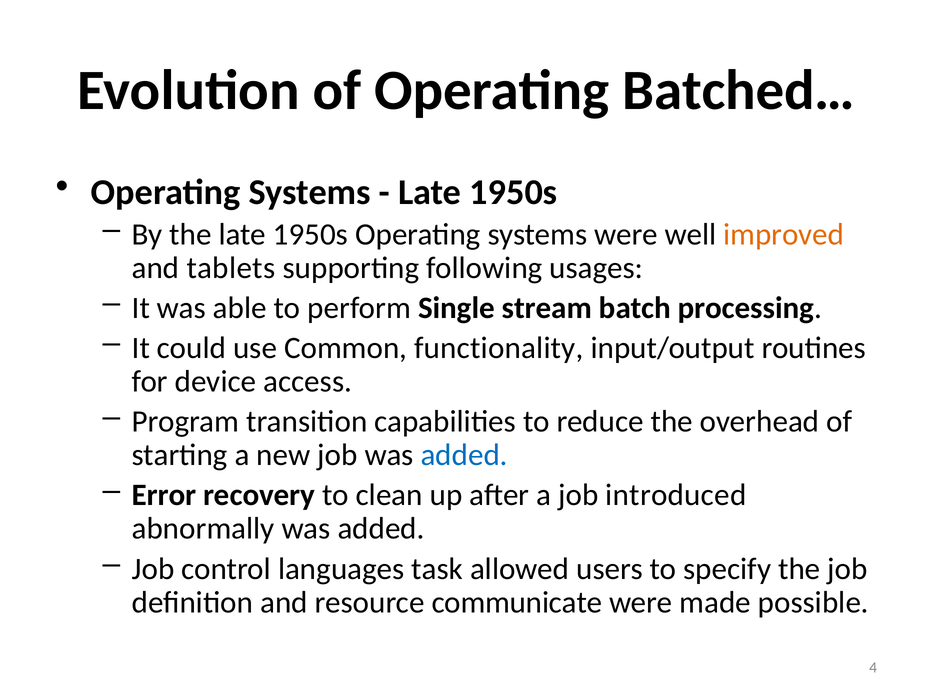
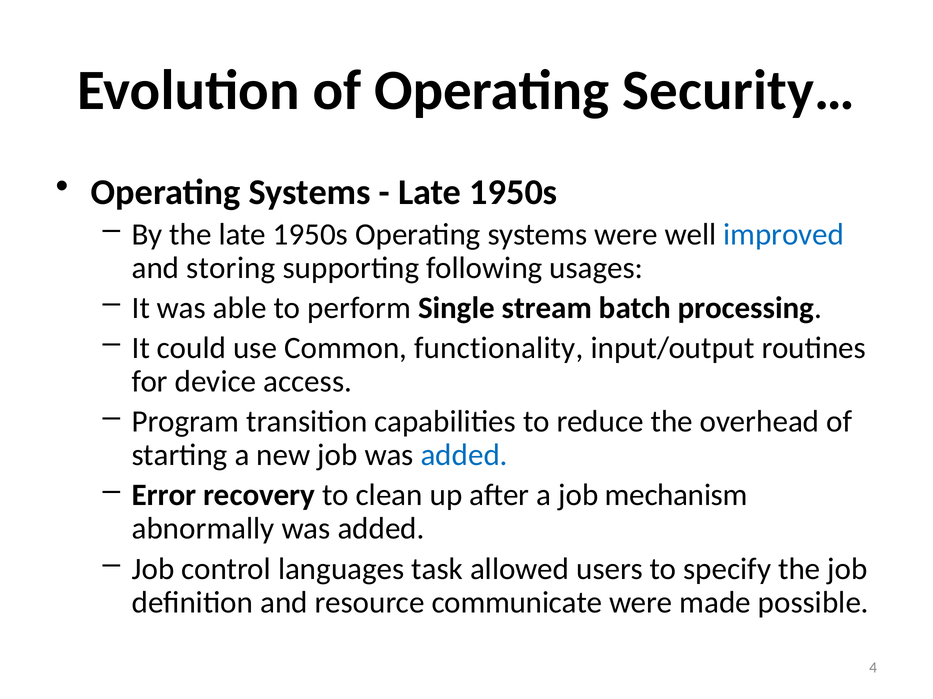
Batched…: Batched… -> Security…
improved colour: orange -> blue
tablets: tablets -> storing
introduced: introduced -> mechanism
